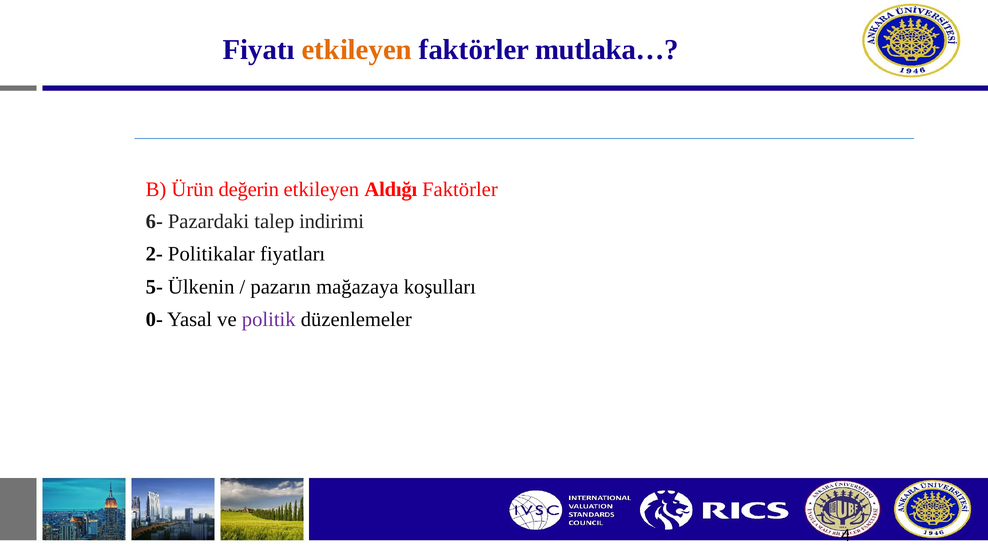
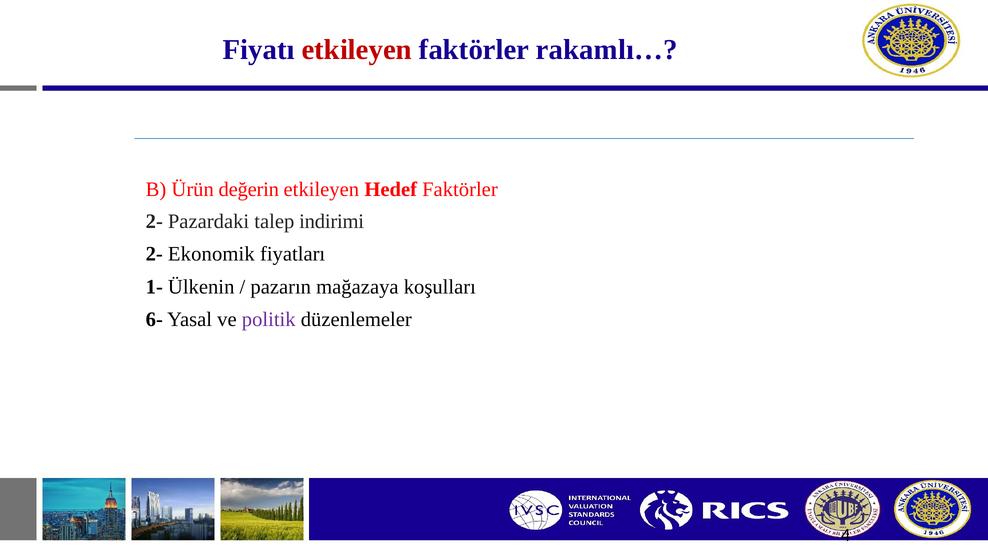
etkileyen at (357, 50) colour: orange -> red
mutlaka…: mutlaka… -> rakamlı…
Aldığı: Aldığı -> Hedef
6- at (154, 222): 6- -> 2-
Politikalar: Politikalar -> Ekonomik
5-: 5- -> 1-
0-: 0- -> 6-
